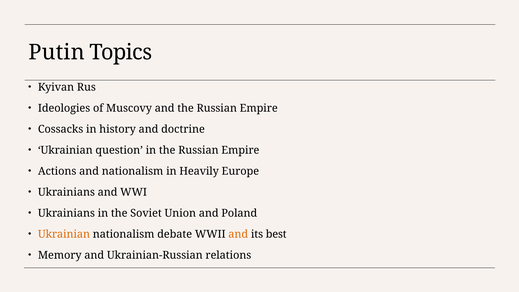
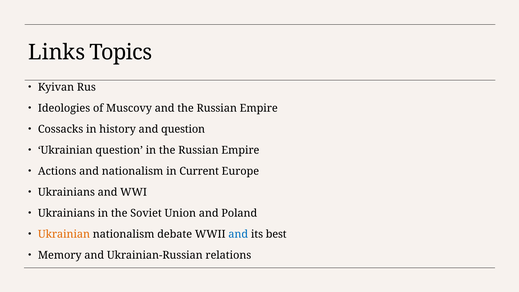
Putin: Putin -> Links
and doctrine: doctrine -> question
Heavily: Heavily -> Current
and at (238, 234) colour: orange -> blue
